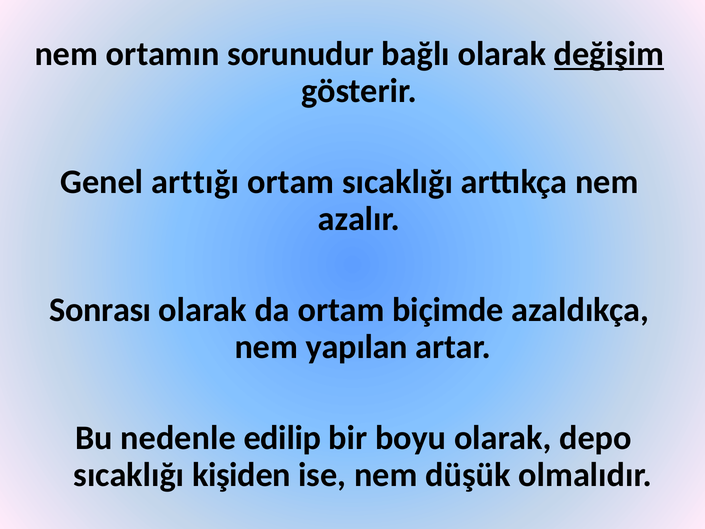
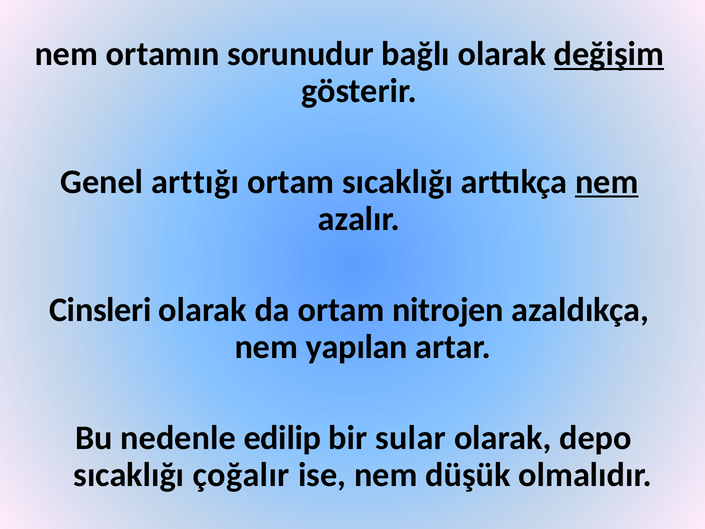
nem at (607, 182) underline: none -> present
Sonrası: Sonrası -> Cinsleri
biçimde: biçimde -> nitrojen
boyu: boyu -> sular
kişiden: kişiden -> çoğalır
